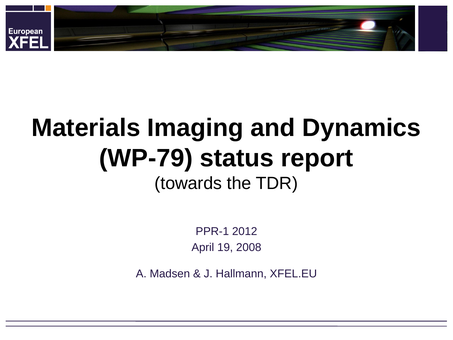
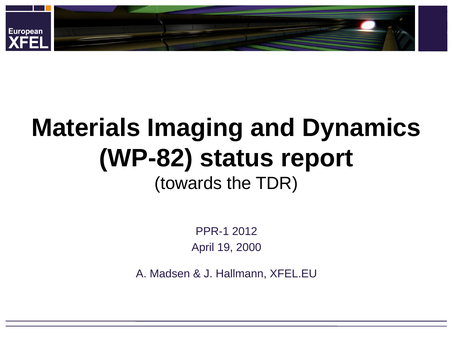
WP-79: WP-79 -> WP-82
2008: 2008 -> 2000
